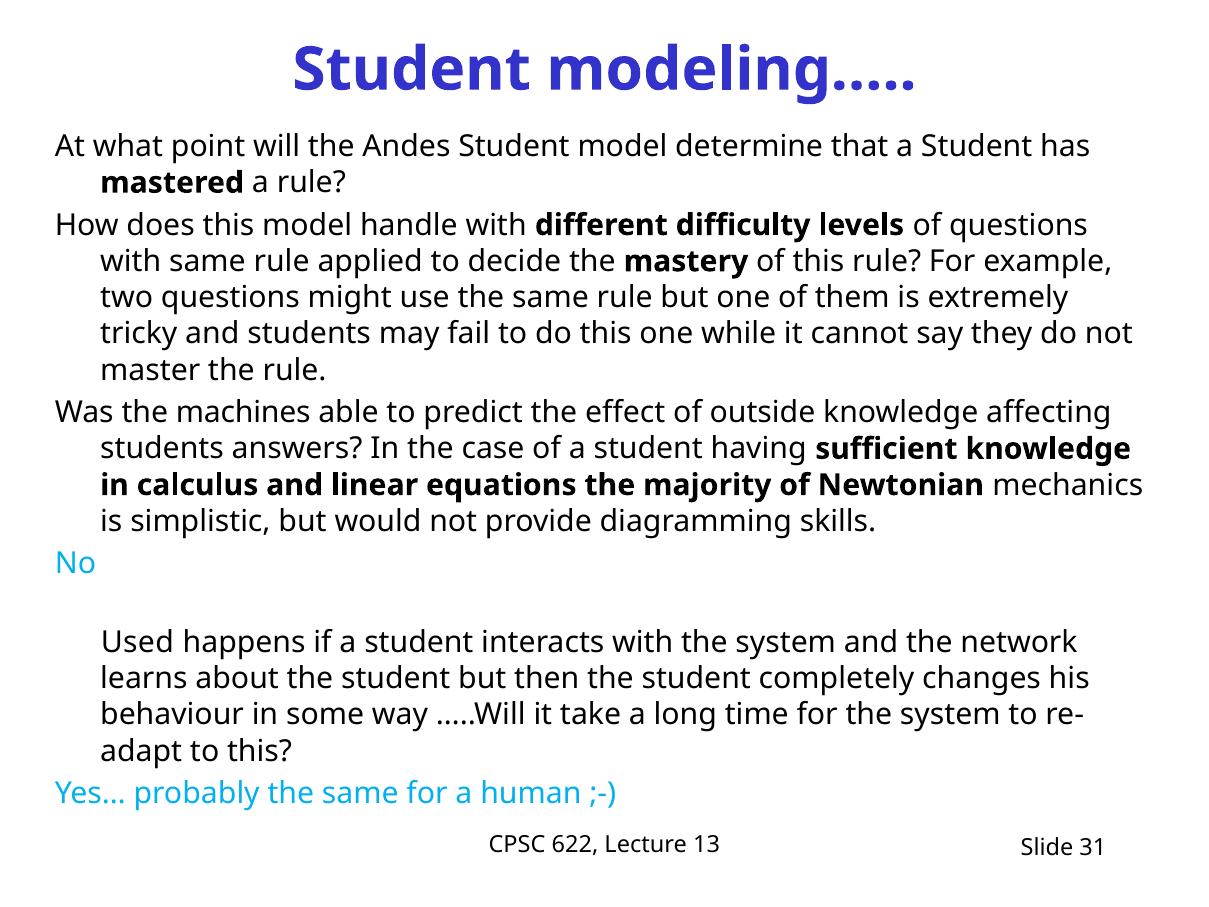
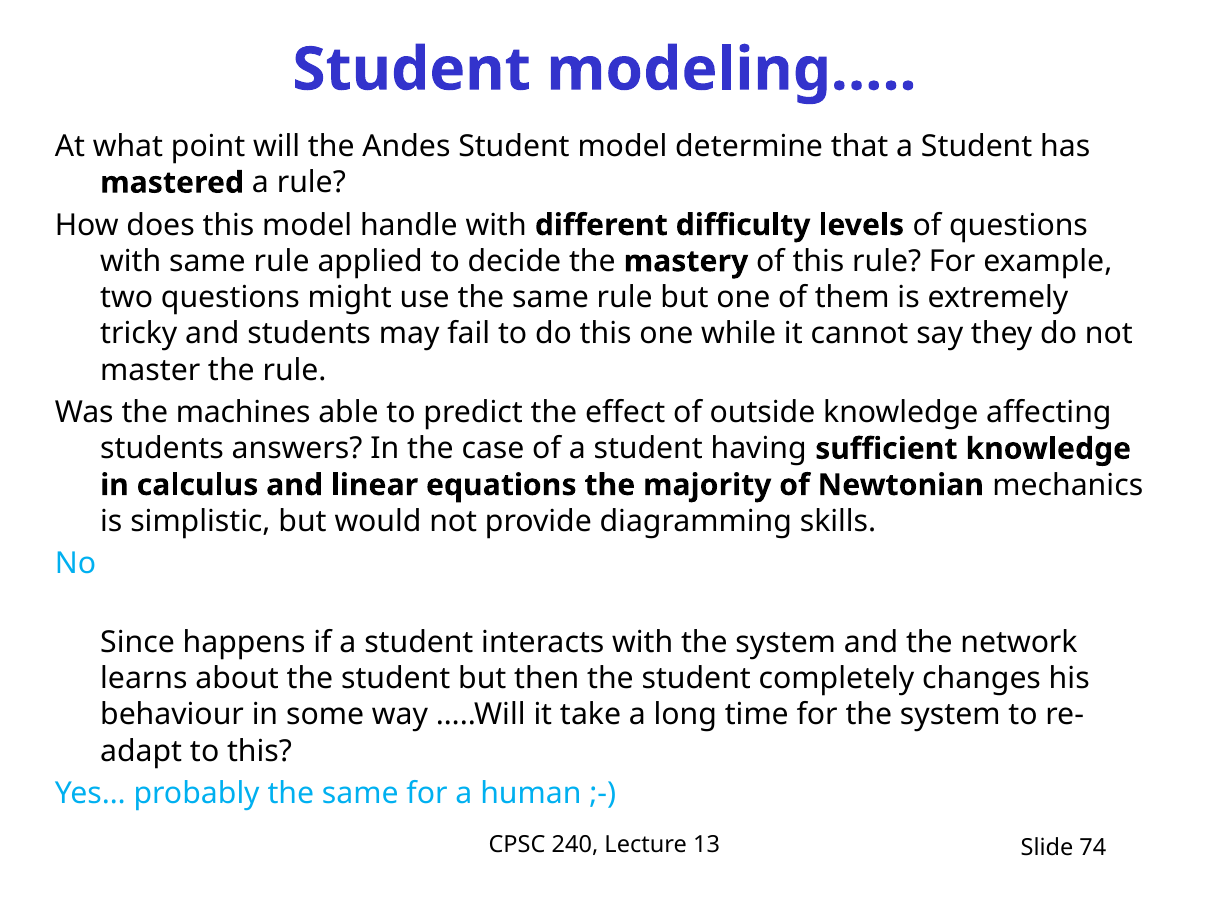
Used: Used -> Since
622: 622 -> 240
31: 31 -> 74
